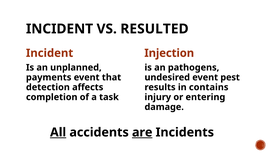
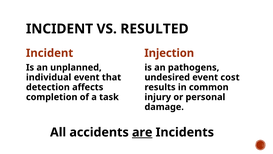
payments: payments -> individual
pest: pest -> cost
contains: contains -> common
entering: entering -> personal
All underline: present -> none
